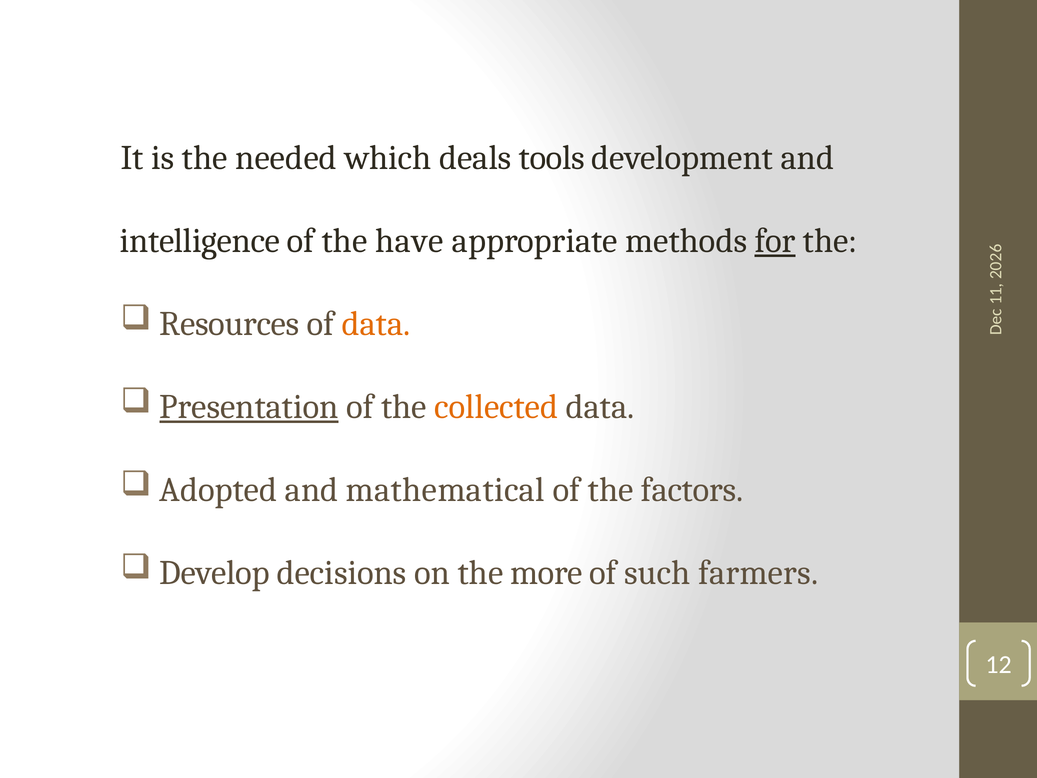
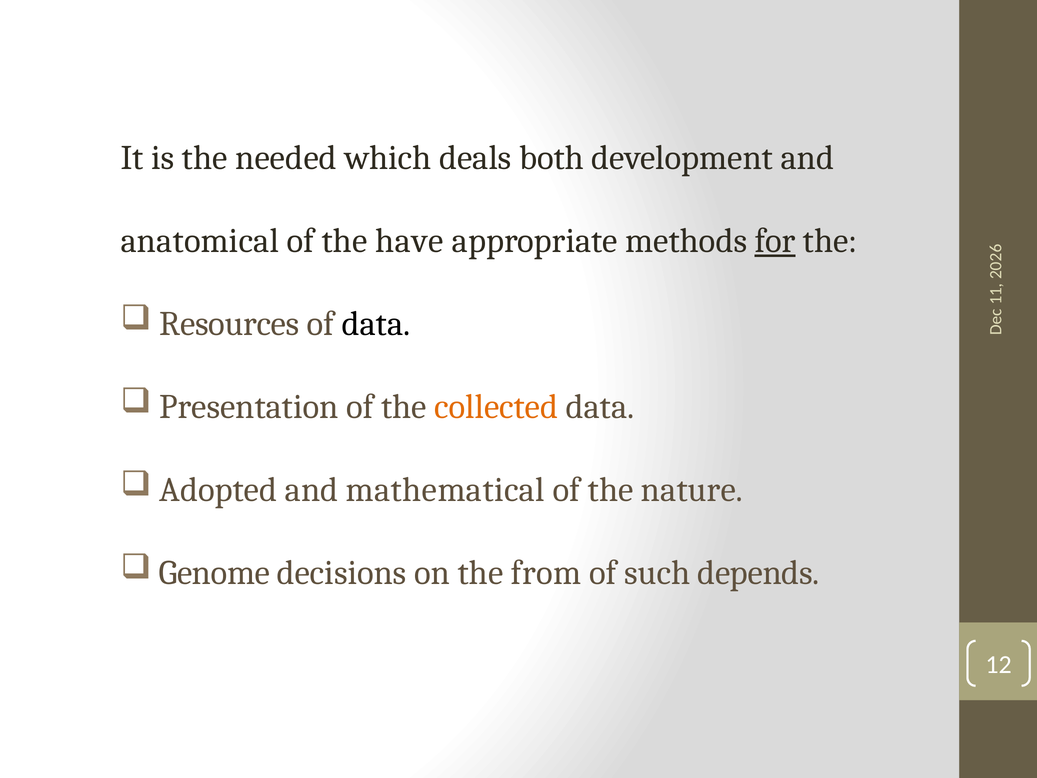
tools: tools -> both
intelligence: intelligence -> anatomical
data at (376, 324) colour: orange -> black
Presentation underline: present -> none
factors: factors -> nature
Develop: Develop -> Genome
more: more -> from
farmers: farmers -> depends
